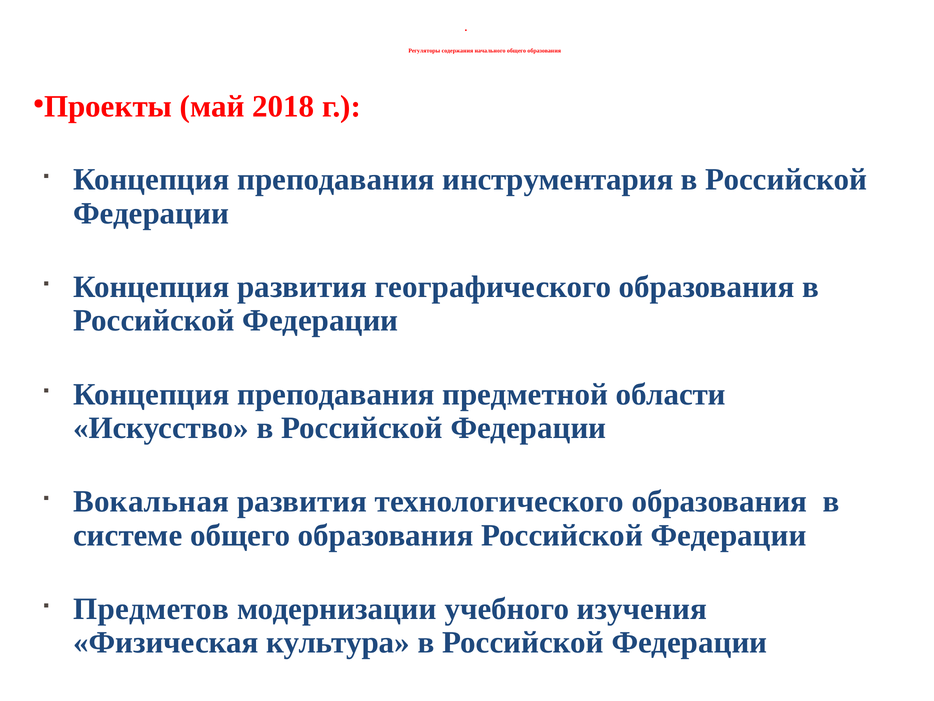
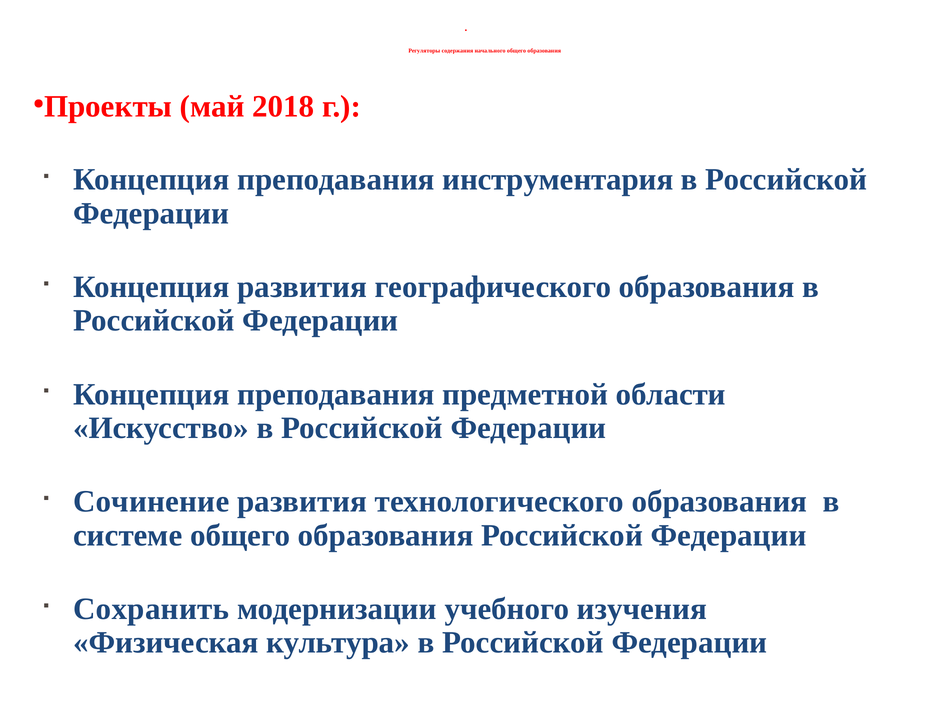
Вокальная: Вокальная -> Сочинение
Предметов: Предметов -> Сохранить
